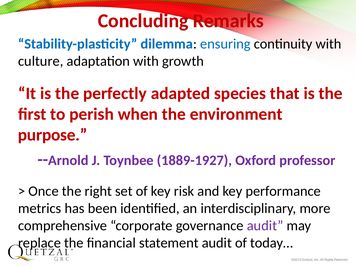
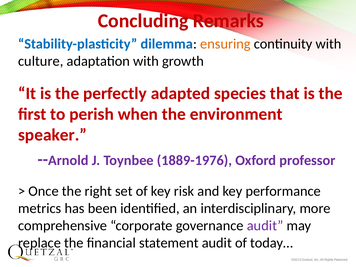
ensuring colour: blue -> orange
purpose: purpose -> speaker
1889-1927: 1889-1927 -> 1889-1976
